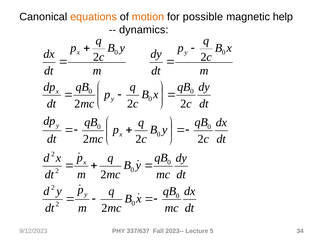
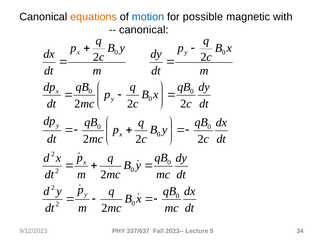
motion colour: orange -> blue
help: help -> with
dynamics at (144, 30): dynamics -> canonical
